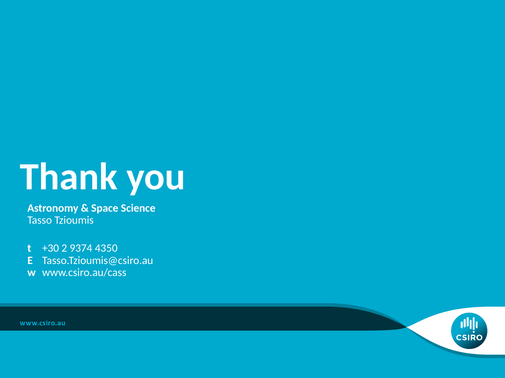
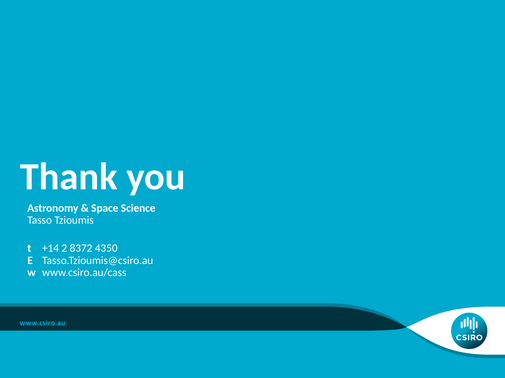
+30: +30 -> +14
9374: 9374 -> 8372
